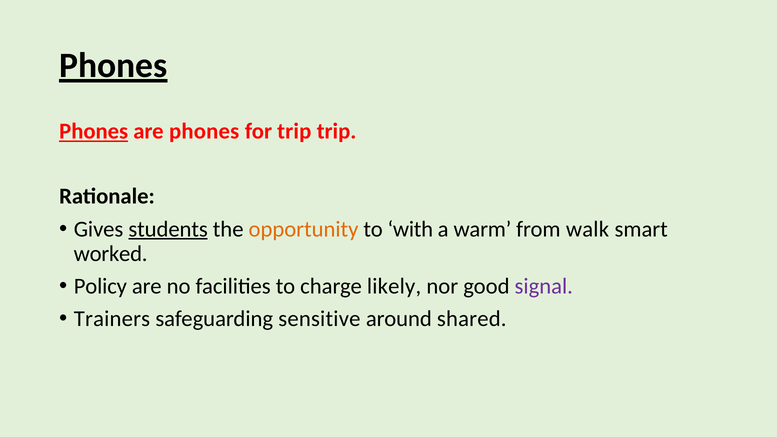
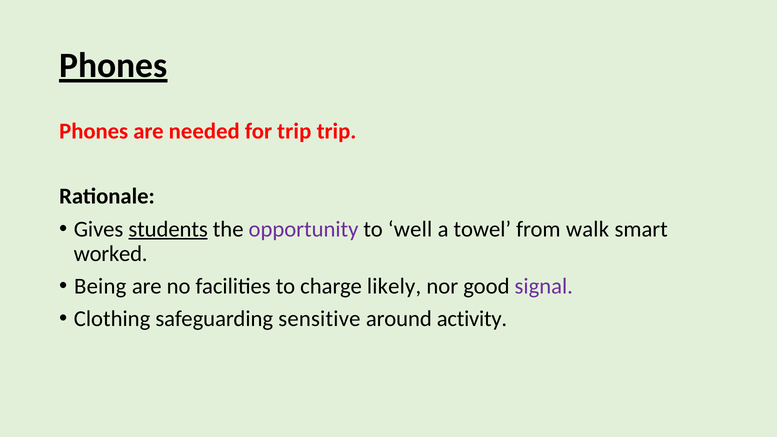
Phones at (94, 131) underline: present -> none
are phones: phones -> needed
opportunity colour: orange -> purple
with: with -> well
warm: warm -> towel
Policy: Policy -> Being
Trainers: Trainers -> Clothing
shared: shared -> activity
